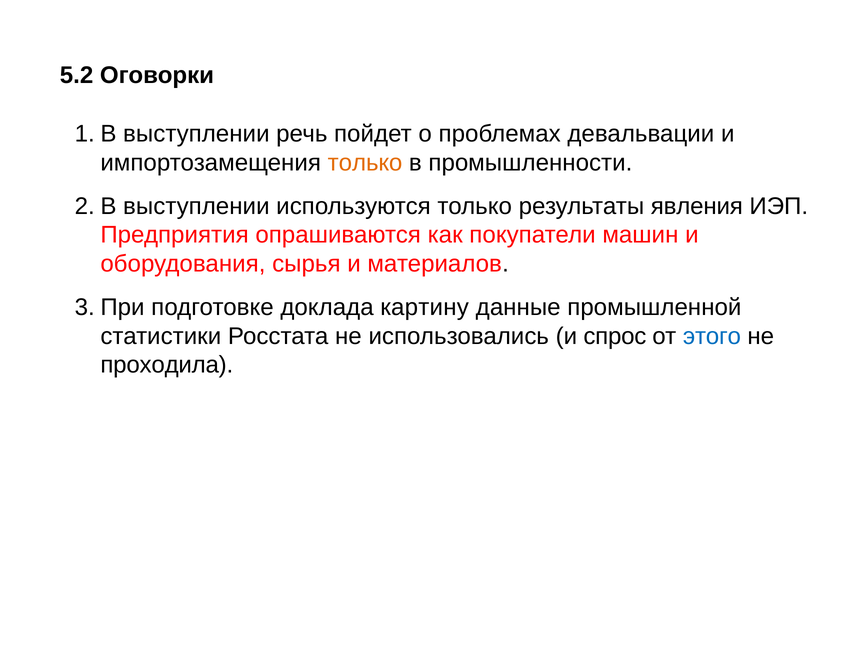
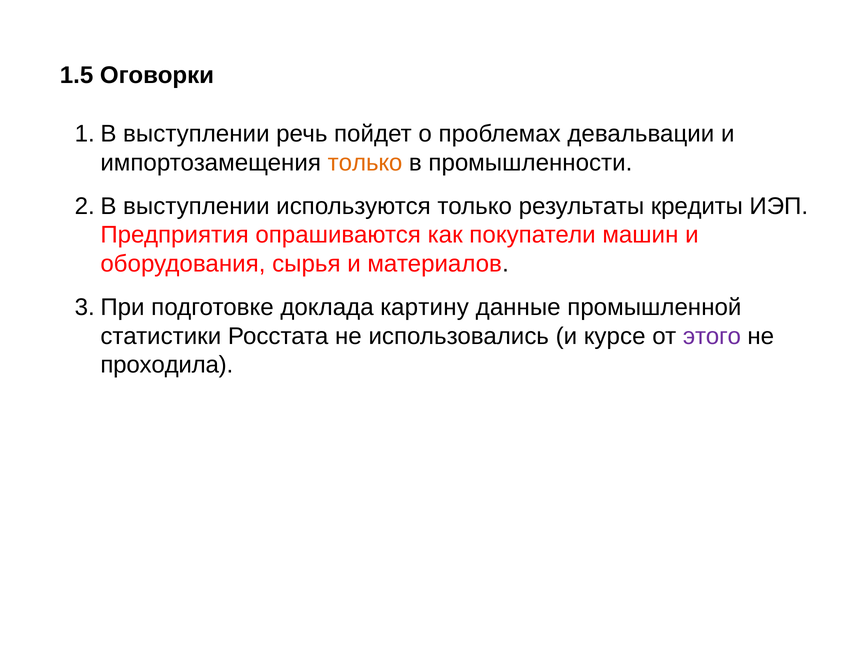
5.2: 5.2 -> 1.5
явления: явления -> кредиты
спрос: спрос -> курсе
этого colour: blue -> purple
